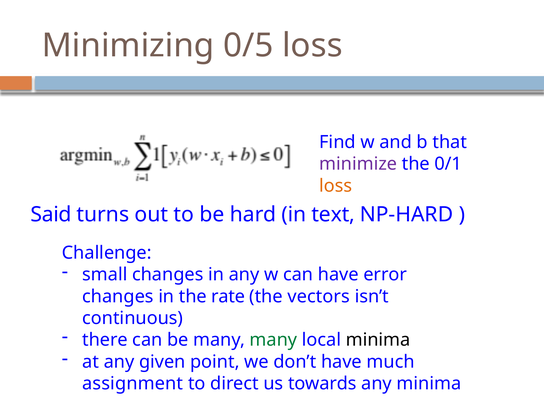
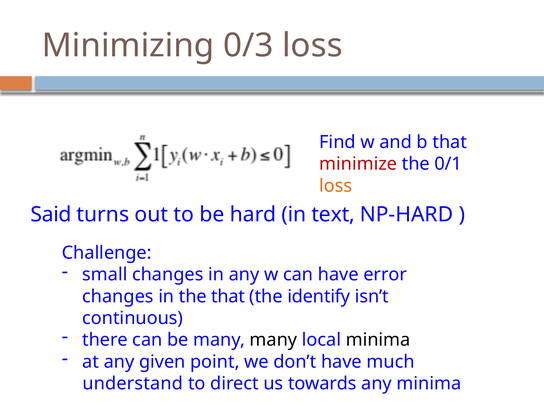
0/5: 0/5 -> 0/3
minimize colour: purple -> red
the rate: rate -> that
vectors: vectors -> identify
many at (273, 340) colour: green -> black
assignment: assignment -> understand
